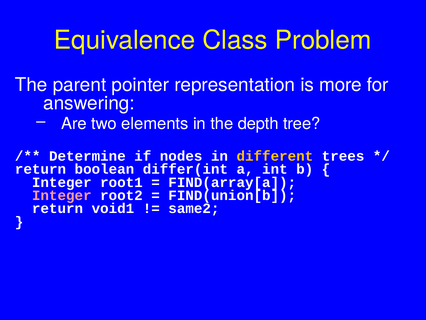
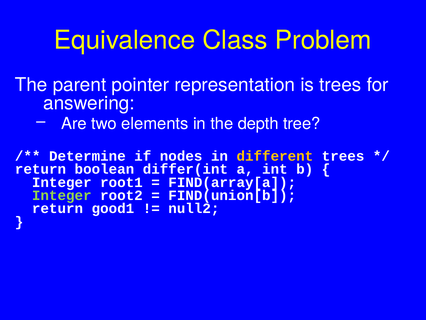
is more: more -> trees
Integer at (62, 195) colour: pink -> light green
void1: void1 -> good1
same2: same2 -> null2
